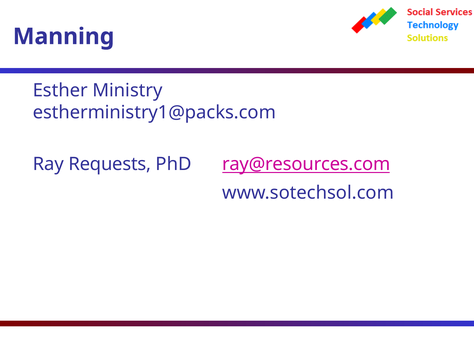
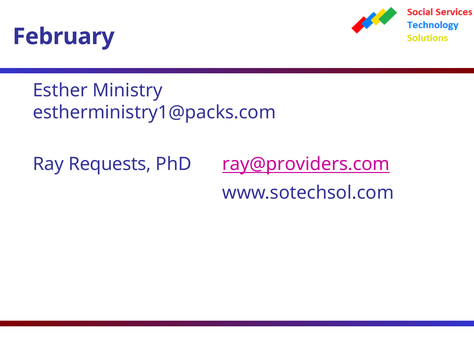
Manning: Manning -> February
ray@resources.com: ray@resources.com -> ray@providers.com
